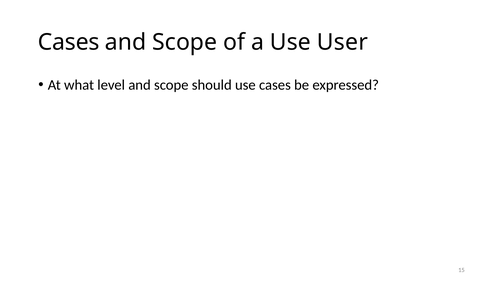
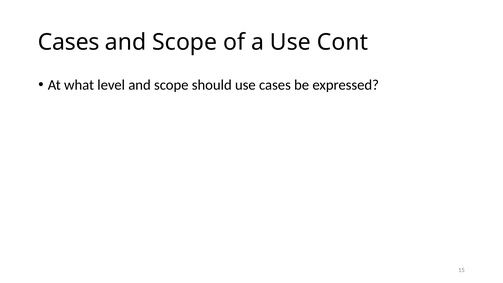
User: User -> Cont
